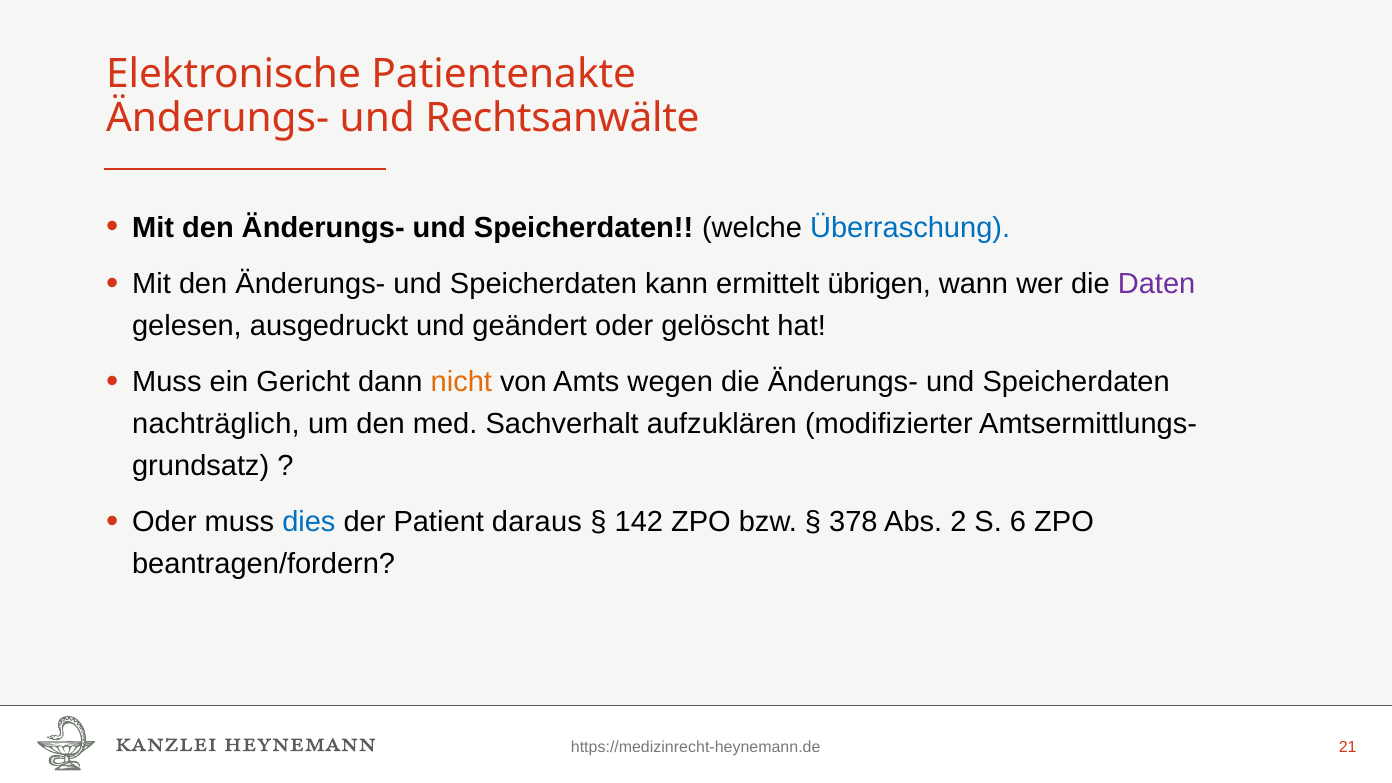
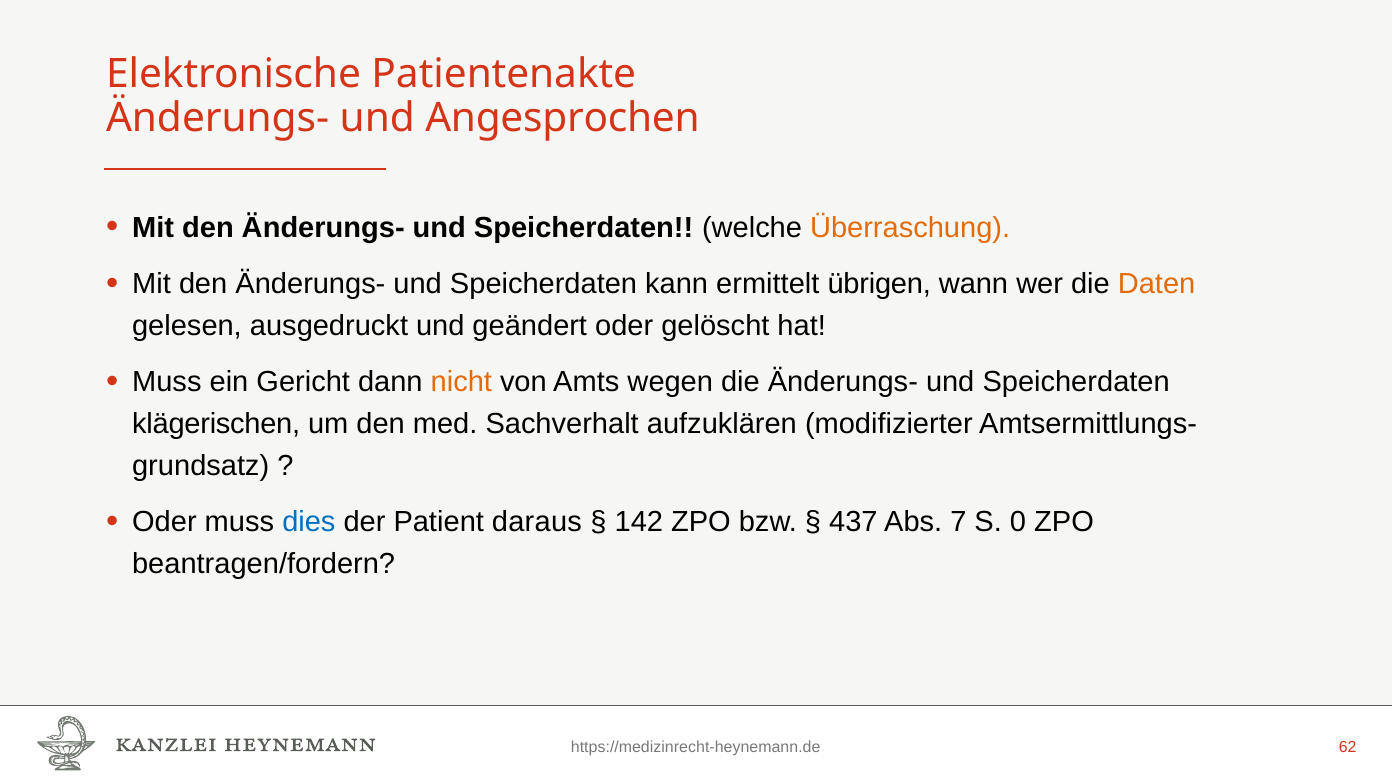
Rechtsanwälte: Rechtsanwälte -> Angesprochen
Überraschung colour: blue -> orange
Daten colour: purple -> orange
nachträglich: nachträglich -> klägerischen
378: 378 -> 437
2: 2 -> 7
6: 6 -> 0
21: 21 -> 62
